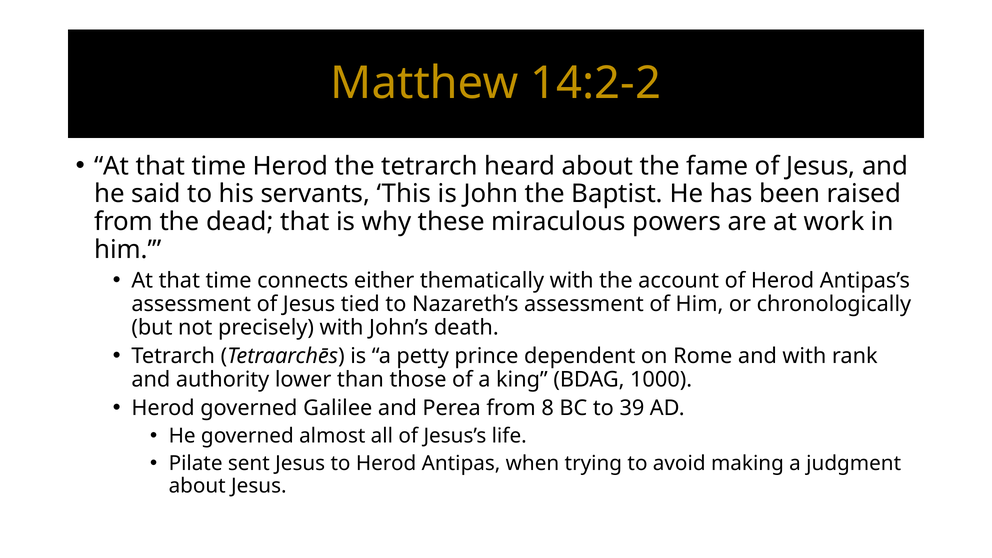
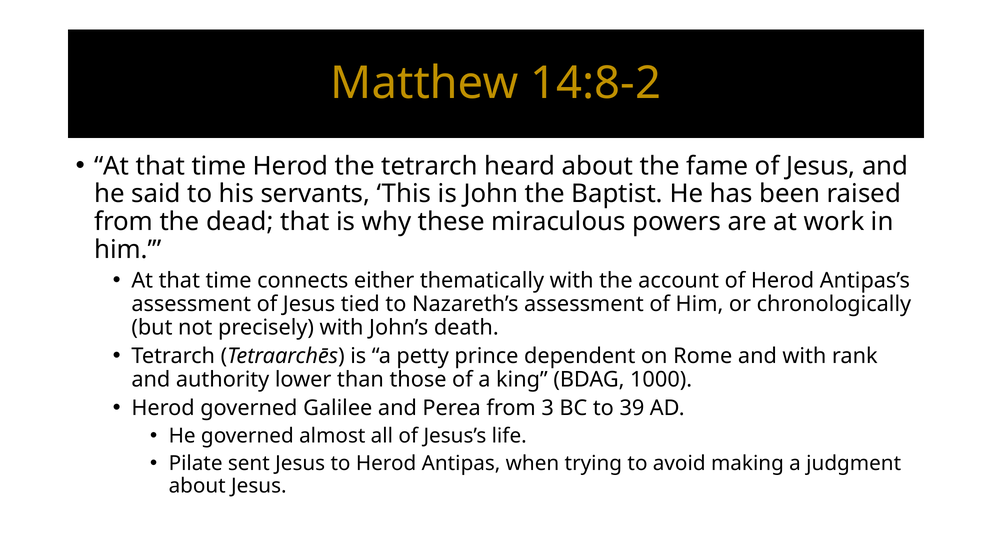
14:2-2: 14:2-2 -> 14:8-2
8: 8 -> 3
